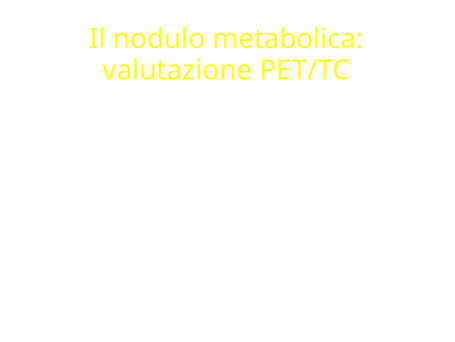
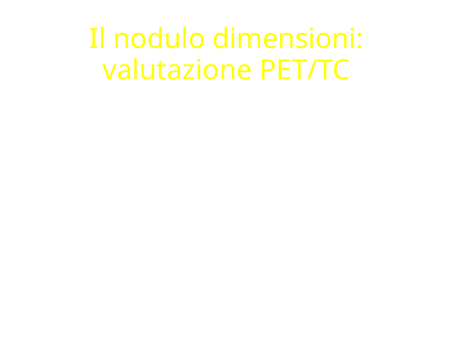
metabolica: metabolica -> dimensioni
